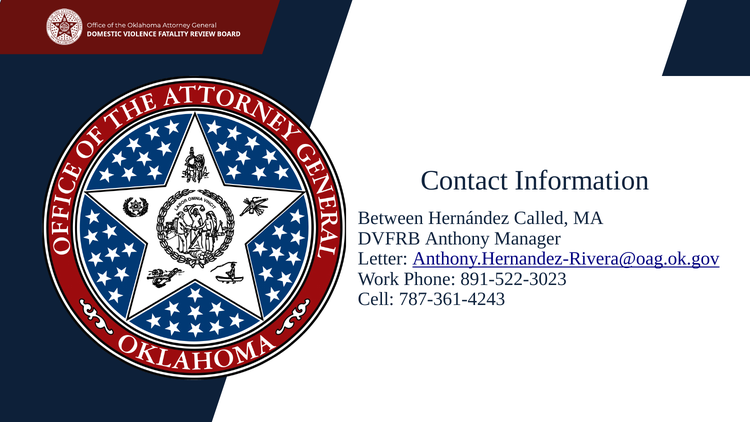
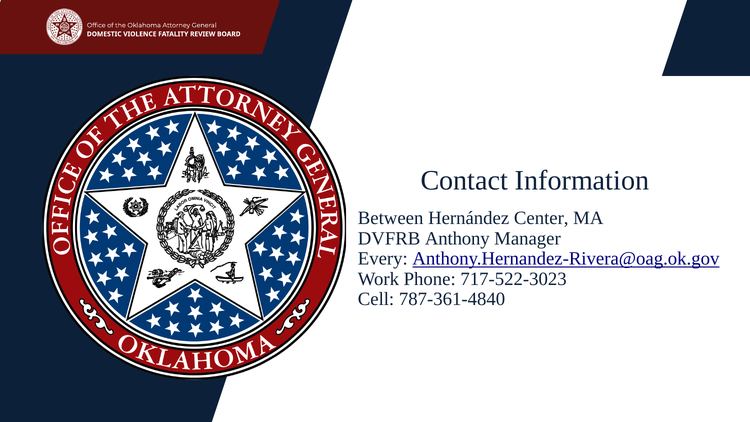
Called: Called -> Center
Letter: Letter -> Every
891-522-3023: 891-522-3023 -> 717-522-3023
787-361-4243: 787-361-4243 -> 787-361-4840
